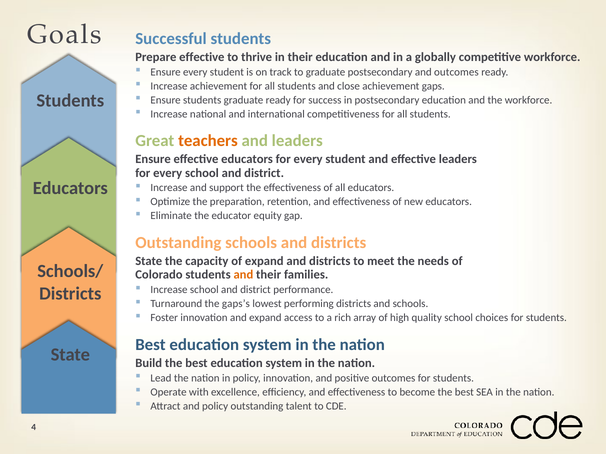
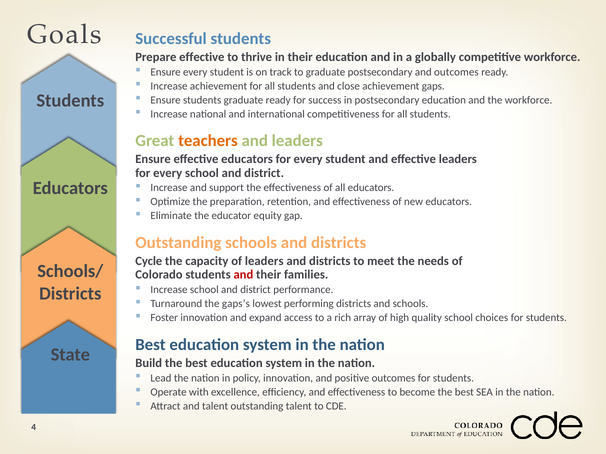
State at (149, 261): State -> Cycle
of expand: expand -> leaders
and at (243, 275) colour: orange -> red
and policy: policy -> talent
